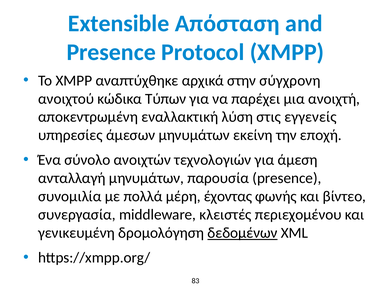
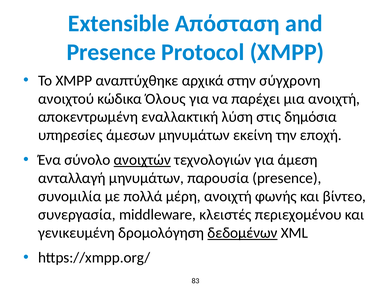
Τύπων: Τύπων -> Όλους
εγγενείς: εγγενείς -> δημόσια
ανοιχτών underline: none -> present
μέρη έχοντας: έχοντας -> ανοιχτή
